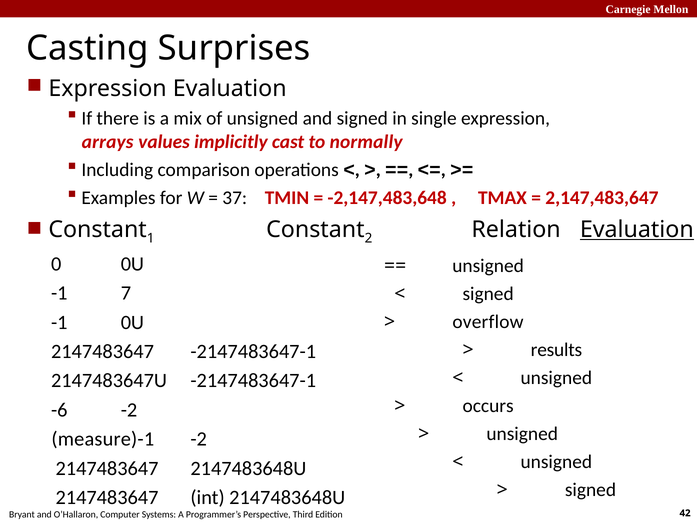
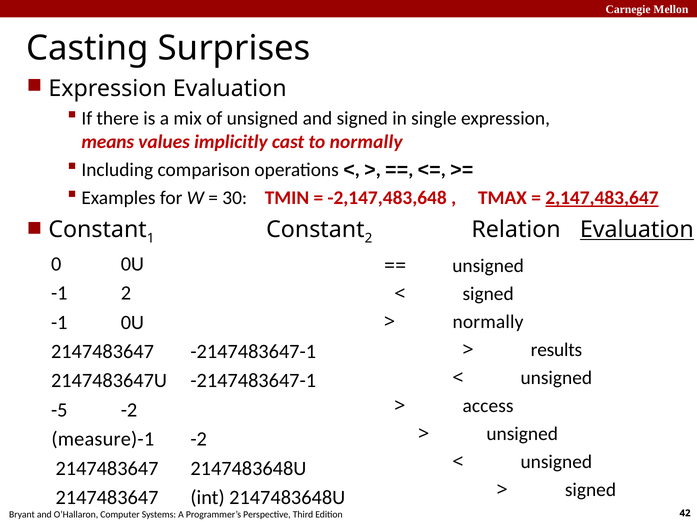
arrays: arrays -> means
37: 37 -> 30
2,147,483,647 underline: none -> present
-1 7: 7 -> 2
overflow at (488, 322): overflow -> normally
occurs: occurs -> access
-6: -6 -> -5
